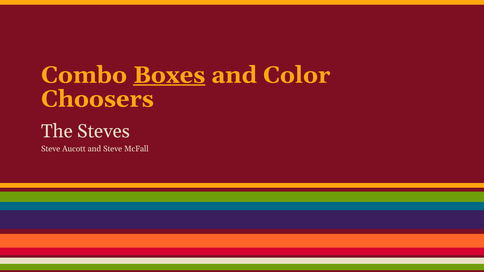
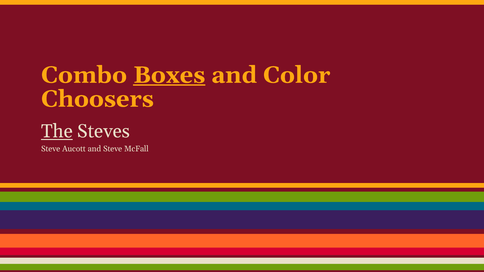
The underline: none -> present
